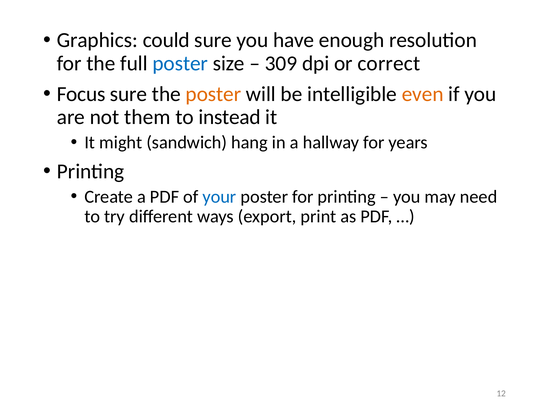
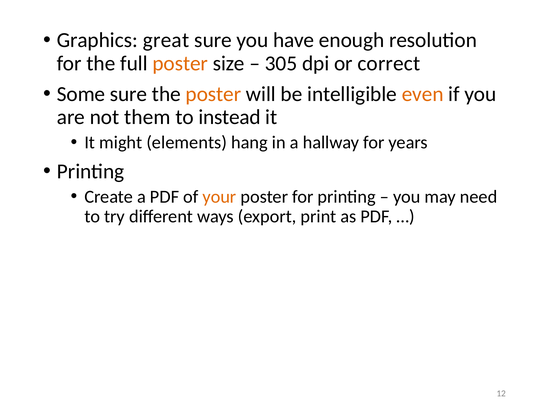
could: could -> great
poster at (180, 63) colour: blue -> orange
309: 309 -> 305
Focus: Focus -> Some
sandwich: sandwich -> elements
your colour: blue -> orange
